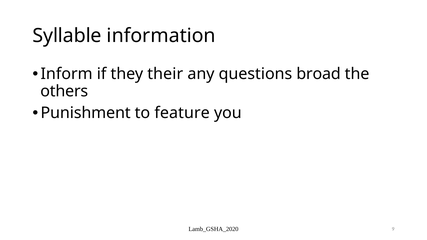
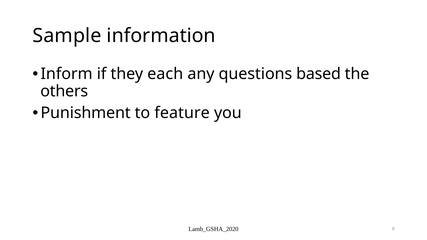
Syllable: Syllable -> Sample
their: their -> each
broad: broad -> based
